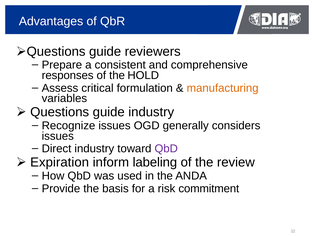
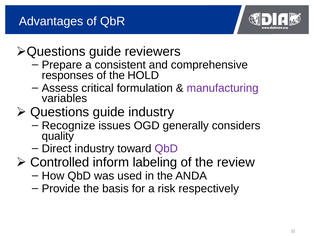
manufacturing colour: orange -> purple
issues at (58, 136): issues -> quality
Expiration: Expiration -> Controlled
commitment: commitment -> respectively
